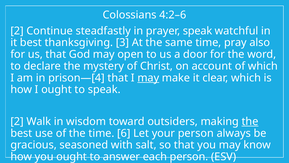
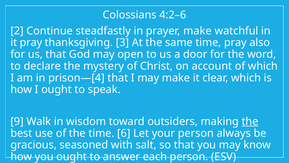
prayer speak: speak -> make
it best: best -> pray
may at (148, 78) underline: present -> none
2 at (17, 121): 2 -> 9
